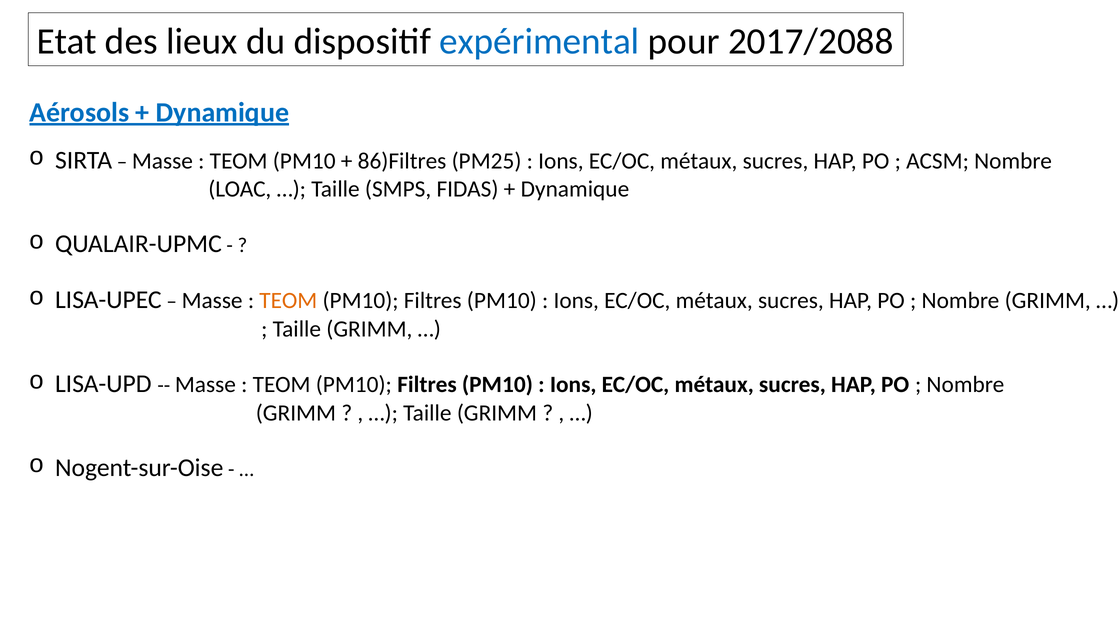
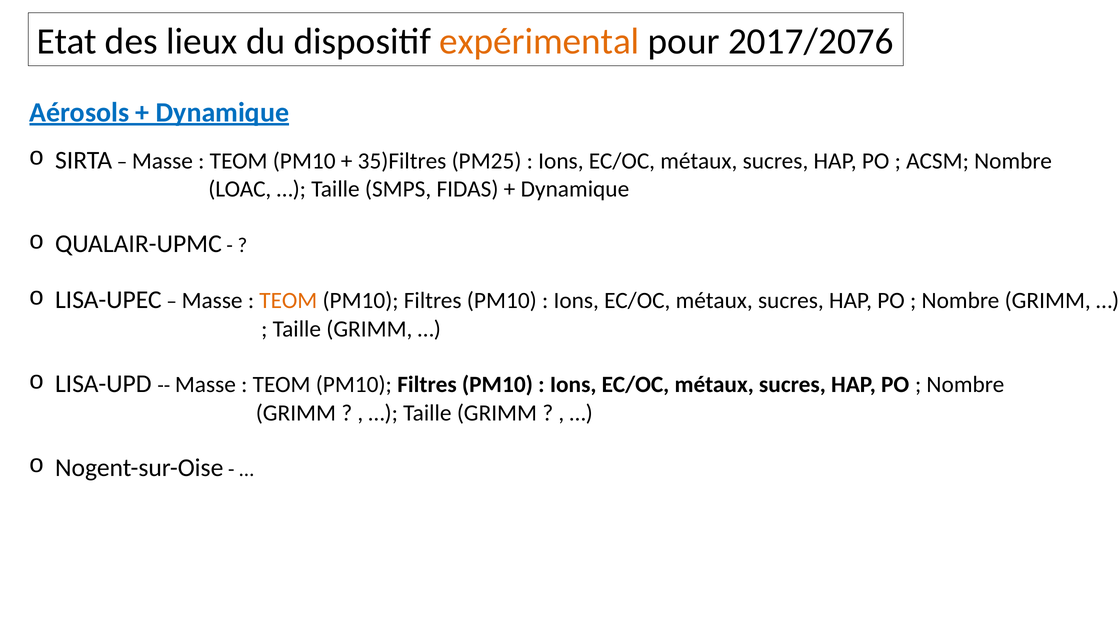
expérimental colour: blue -> orange
2017/2088: 2017/2088 -> 2017/2076
86)Filtres: 86)Filtres -> 35)Filtres
